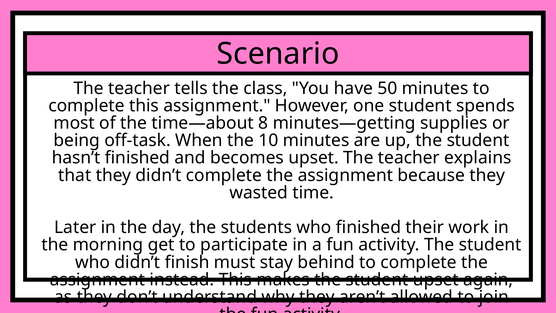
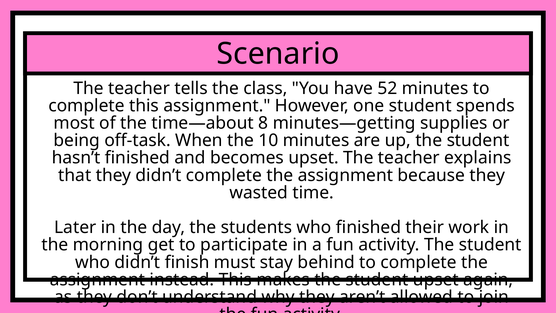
50: 50 -> 52
